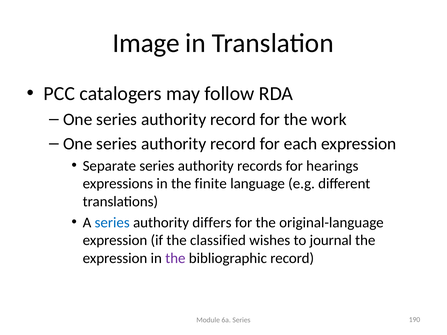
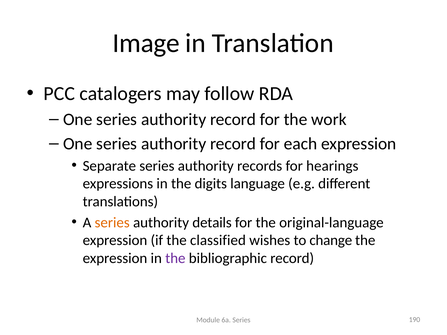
finite: finite -> digits
series at (112, 223) colour: blue -> orange
differs: differs -> details
journal: journal -> change
